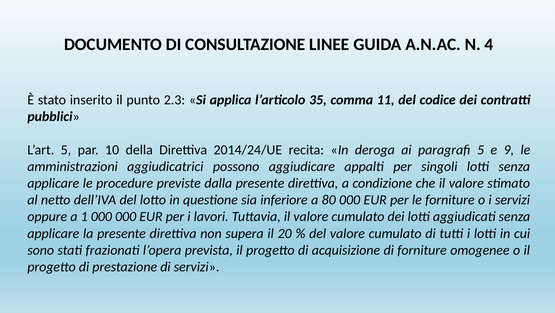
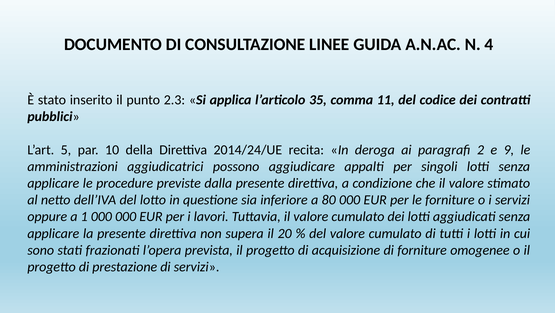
paragrafi 5: 5 -> 2
